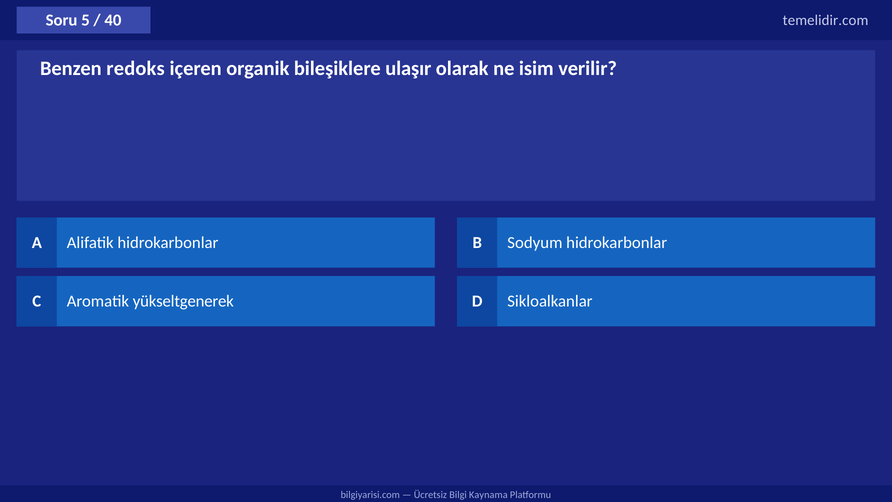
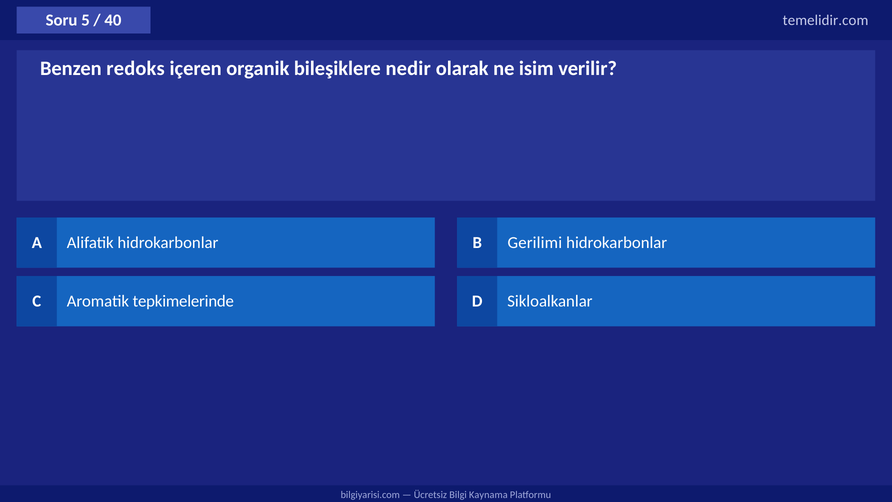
ulaşır: ulaşır -> nedir
Sodyum: Sodyum -> Gerilimi
yükseltgenerek: yükseltgenerek -> tepkimelerinde
